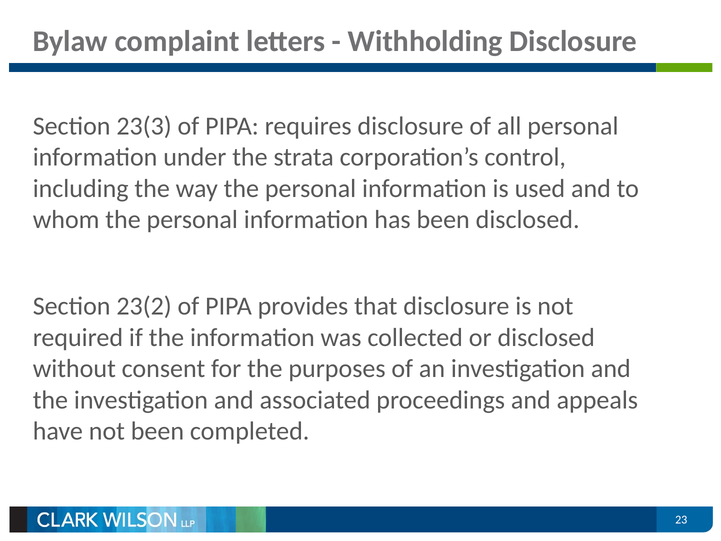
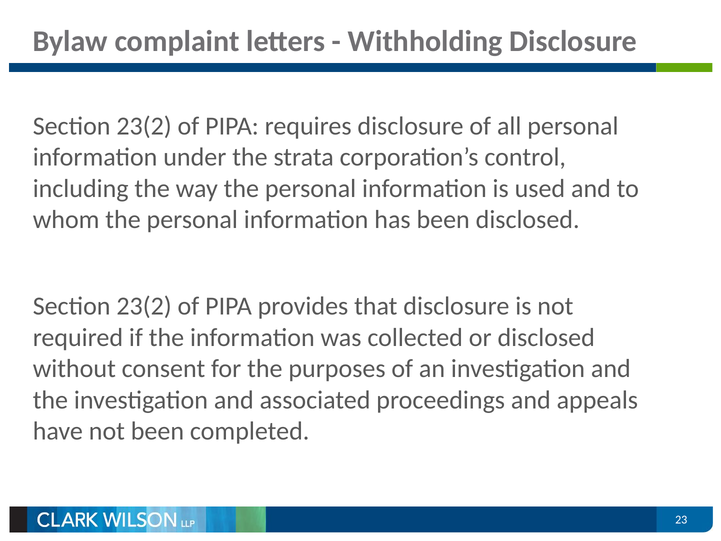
23(3 at (144, 126): 23(3 -> 23(2
